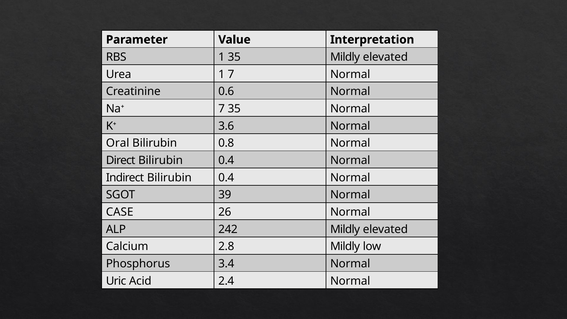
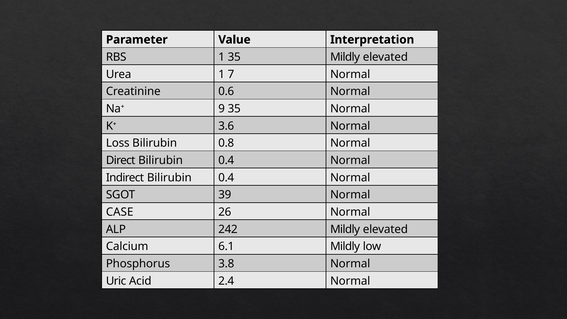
Na⁺ 7: 7 -> 9
Oral: Oral -> Loss
2.8: 2.8 -> 6.1
3.4: 3.4 -> 3.8
